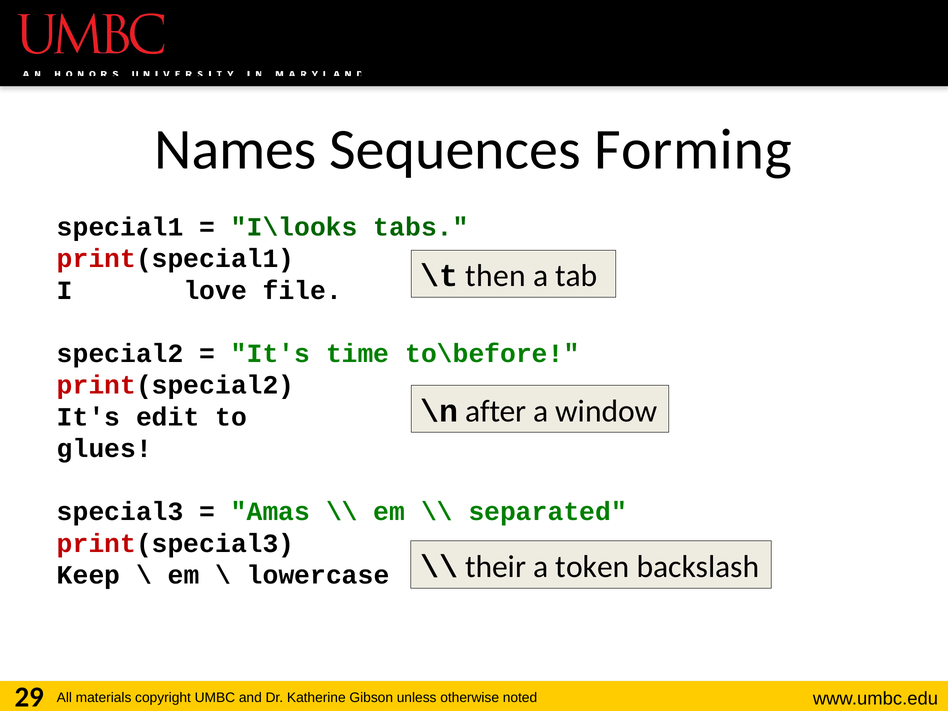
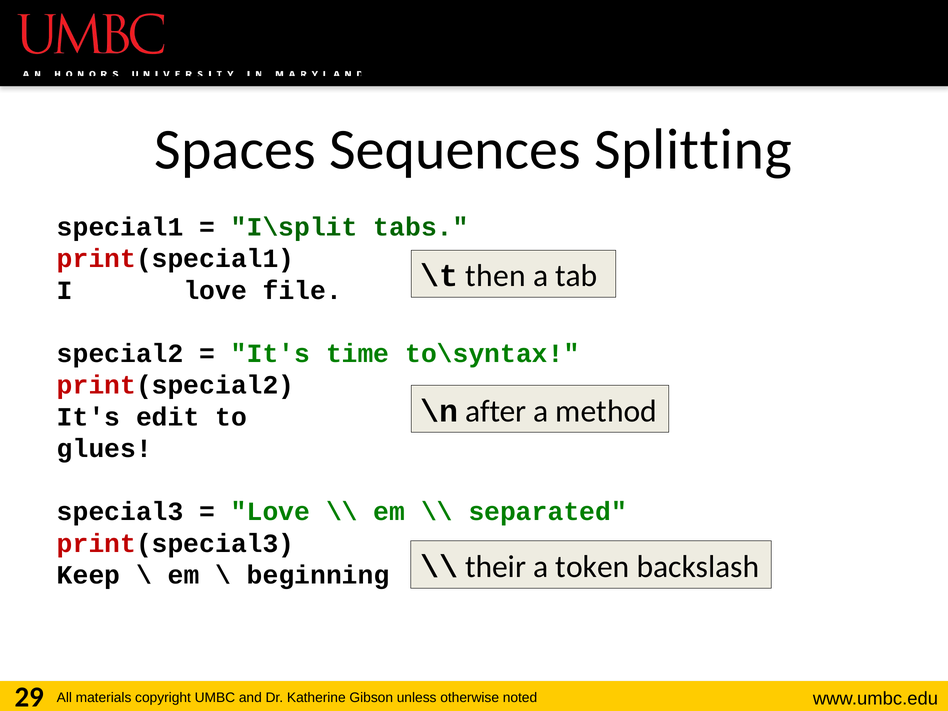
Names: Names -> Spaces
Forming: Forming -> Splitting
I\looks: I\looks -> I\split
to\before: to\before -> to\syntax
window: window -> method
Amas at (271, 512): Amas -> Love
lowercase: lowercase -> beginning
